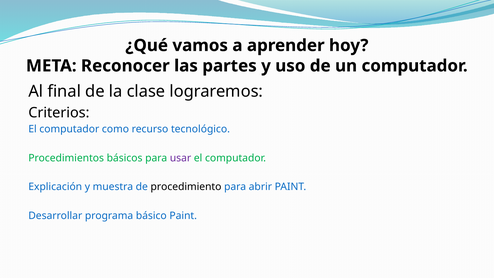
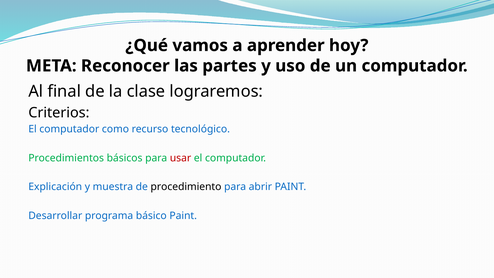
usar colour: purple -> red
